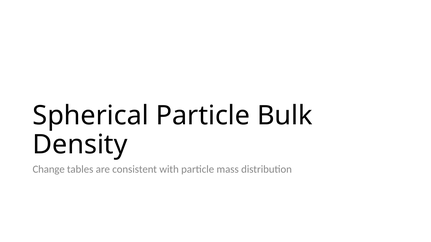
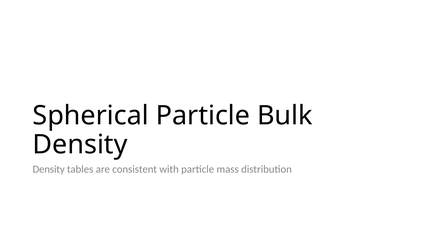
Change at (49, 170): Change -> Density
